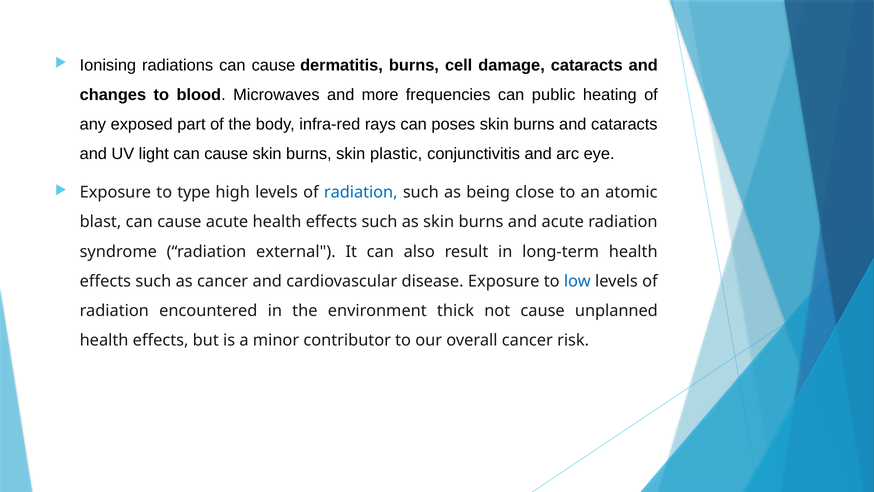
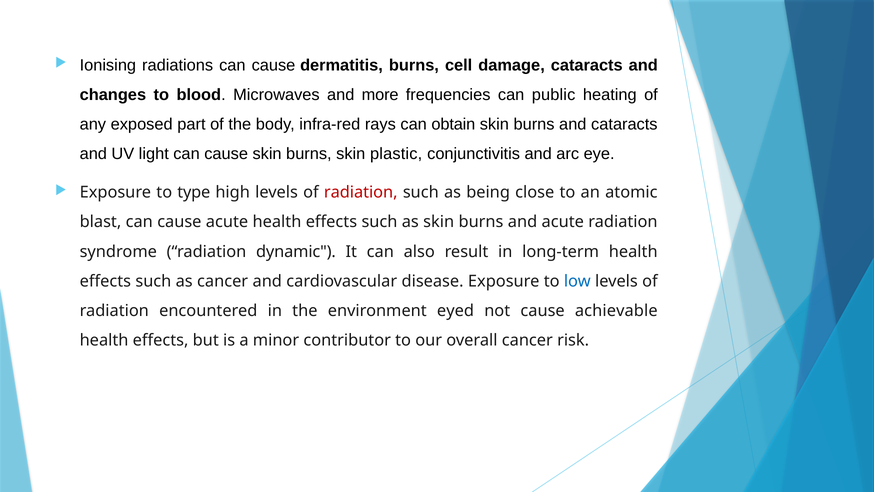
poses: poses -> obtain
radiation at (361, 192) colour: blue -> red
external: external -> dynamic
thick: thick -> eyed
unplanned: unplanned -> achievable
